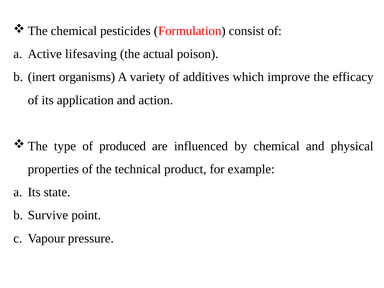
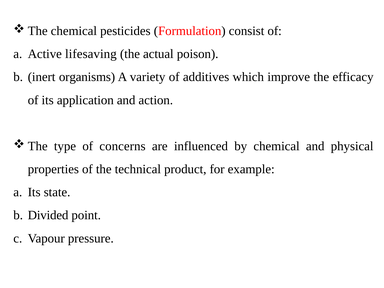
produced: produced -> concerns
Survive: Survive -> Divided
